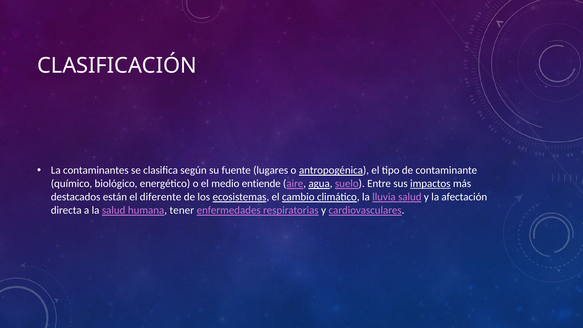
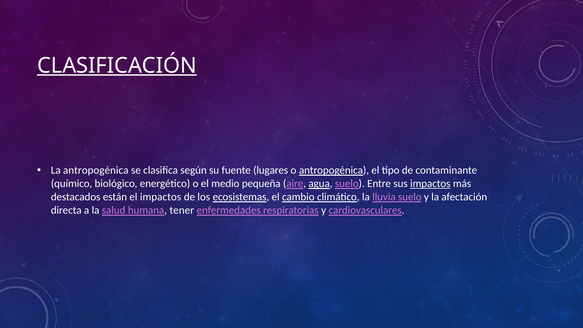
CLASIFICACIÓN underline: none -> present
La contaminantes: contaminantes -> antropogénica
entiende: entiende -> pequeña
el diferente: diferente -> impactos
lluvia salud: salud -> suelo
